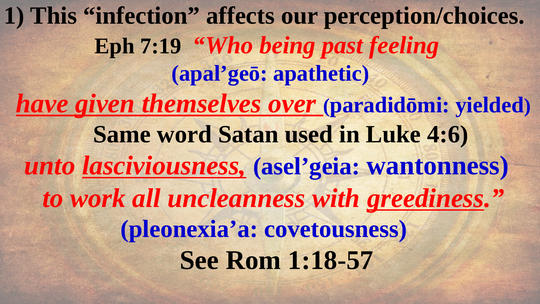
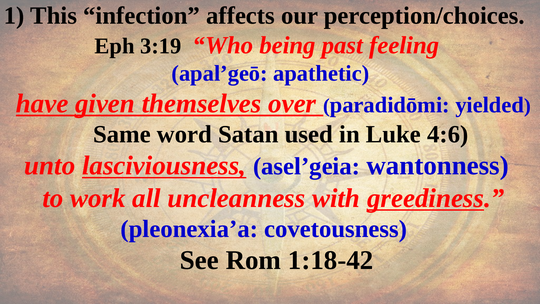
7:19: 7:19 -> 3:19
1:18-57: 1:18-57 -> 1:18-42
